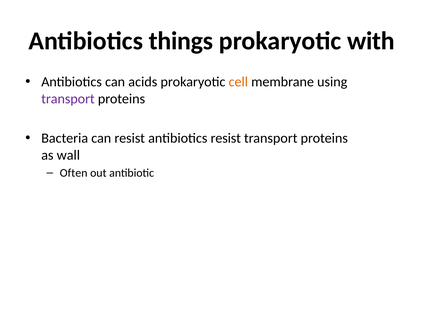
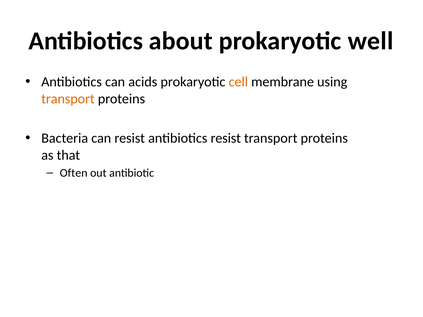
things: things -> about
with: with -> well
transport at (68, 99) colour: purple -> orange
wall: wall -> that
